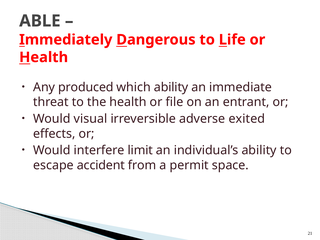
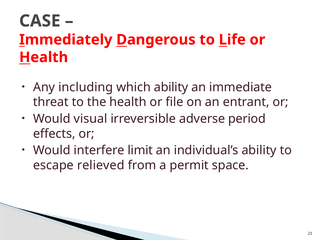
ABLE: ABLE -> CASE
produced: produced -> including
exited: exited -> period
accident: accident -> relieved
